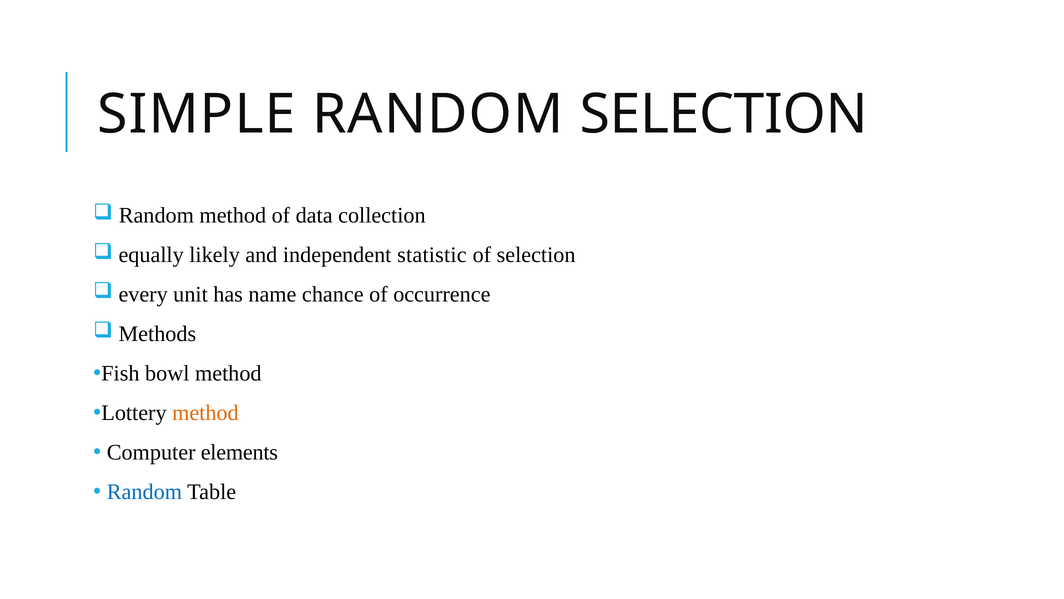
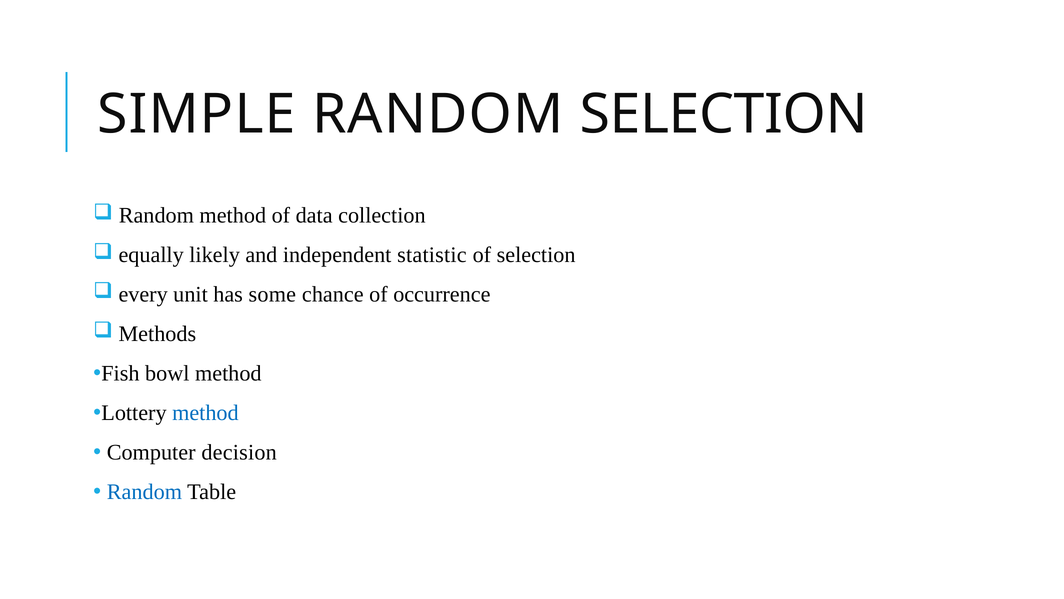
name: name -> some
method at (205, 413) colour: orange -> blue
elements: elements -> decision
